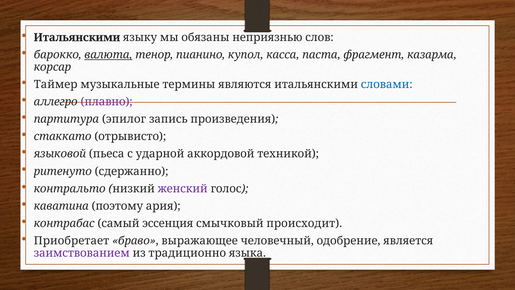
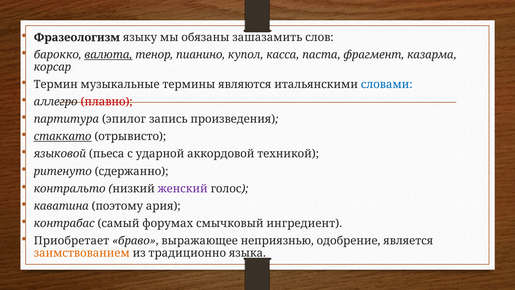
Итальянскими at (77, 37): Итальянскими -> Фразеологизм
неприязнью: неприязнью -> зашазамить
Таймер: Таймер -> Термин
плавно colour: purple -> red
стаккато underline: none -> present
эссенция: эссенция -> форумах
происходит: происходит -> ингредиент
человечный: человечный -> неприязнью
заимствованием colour: purple -> orange
